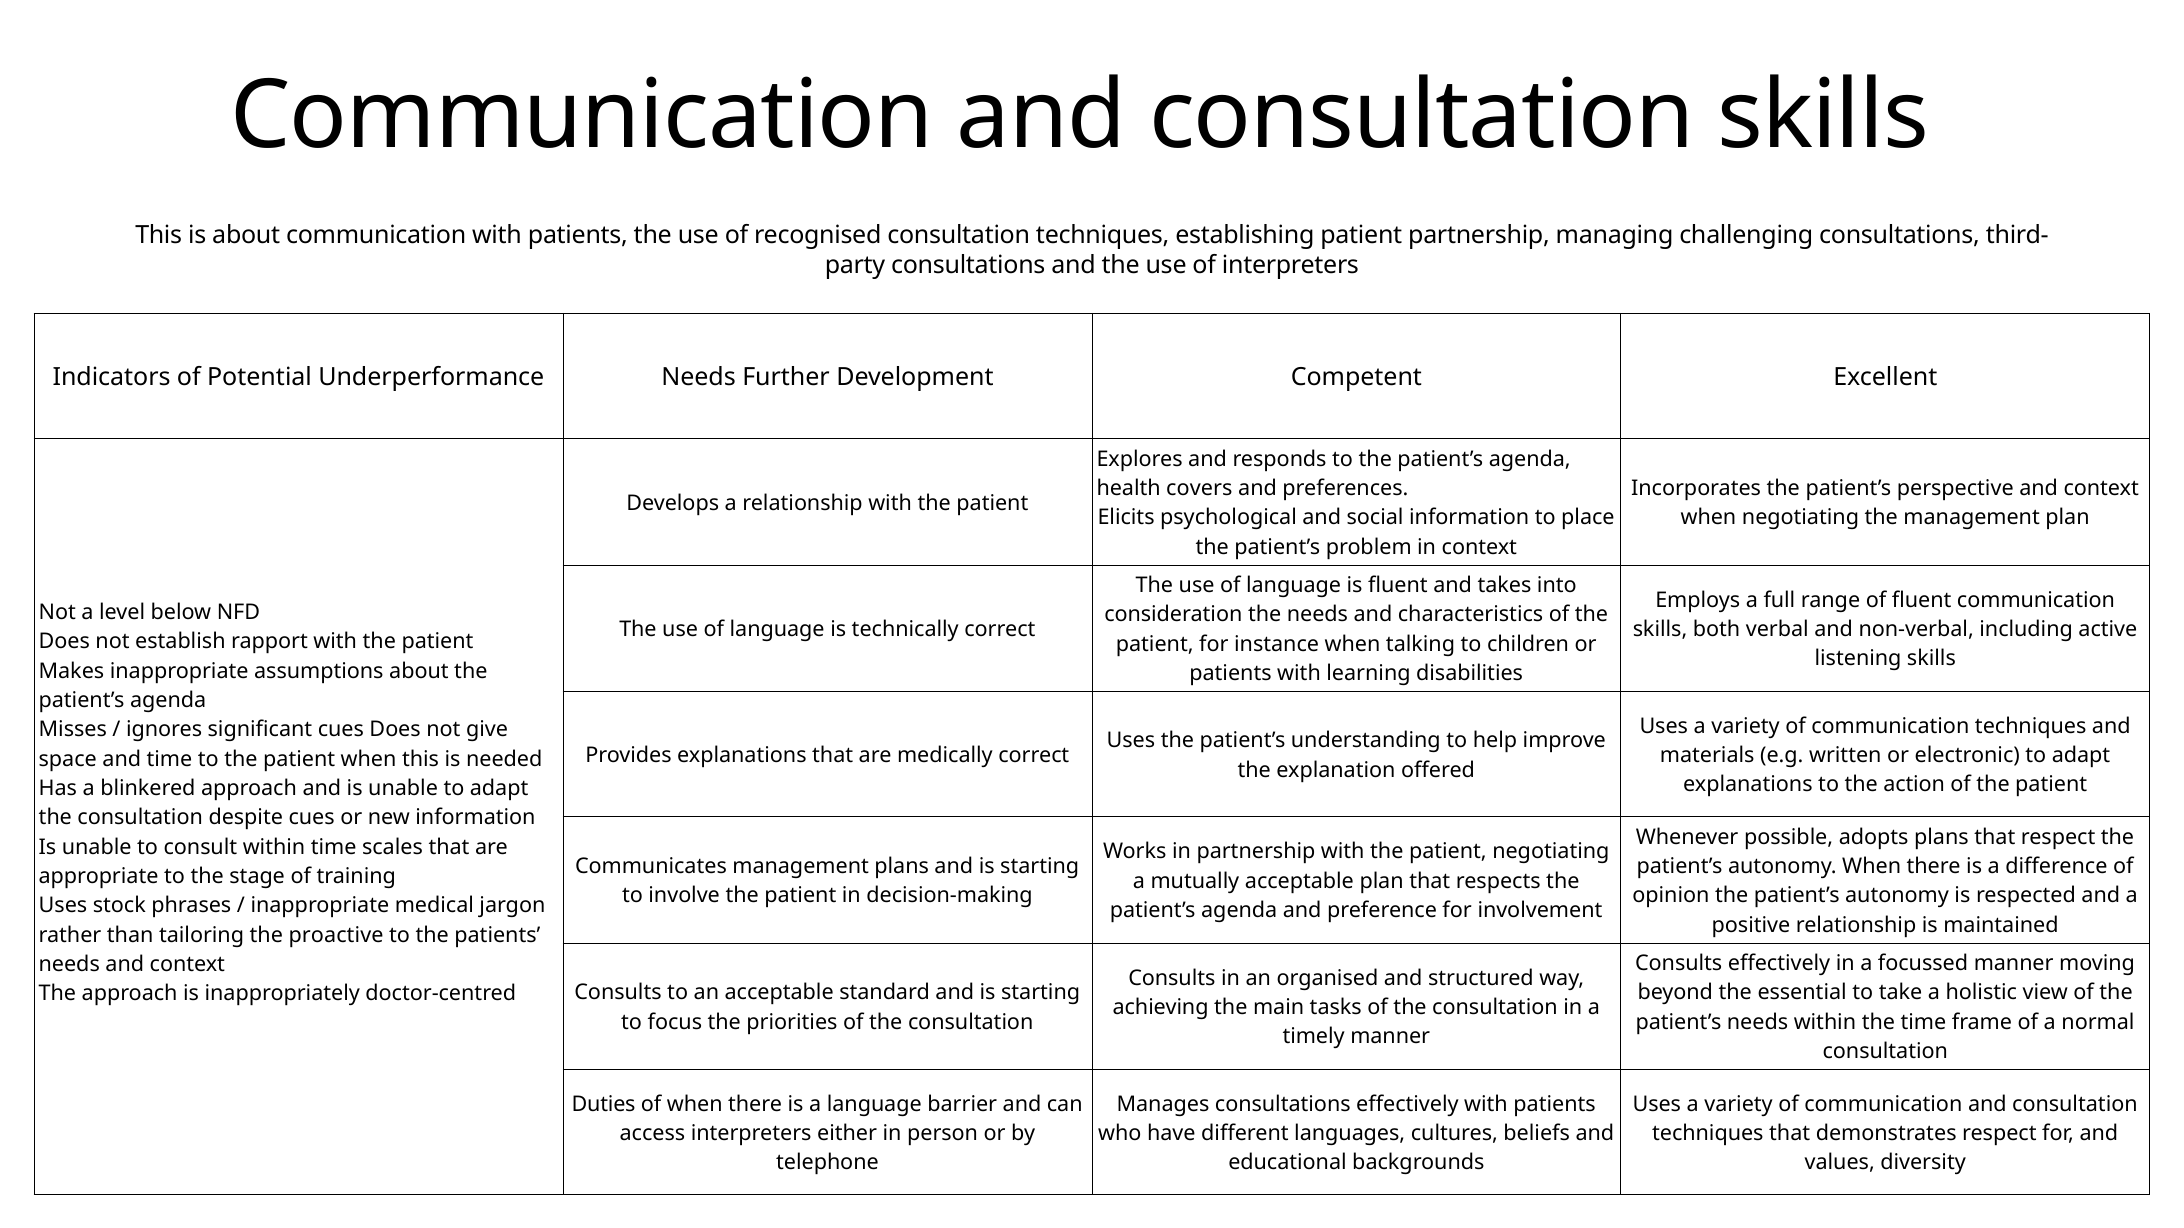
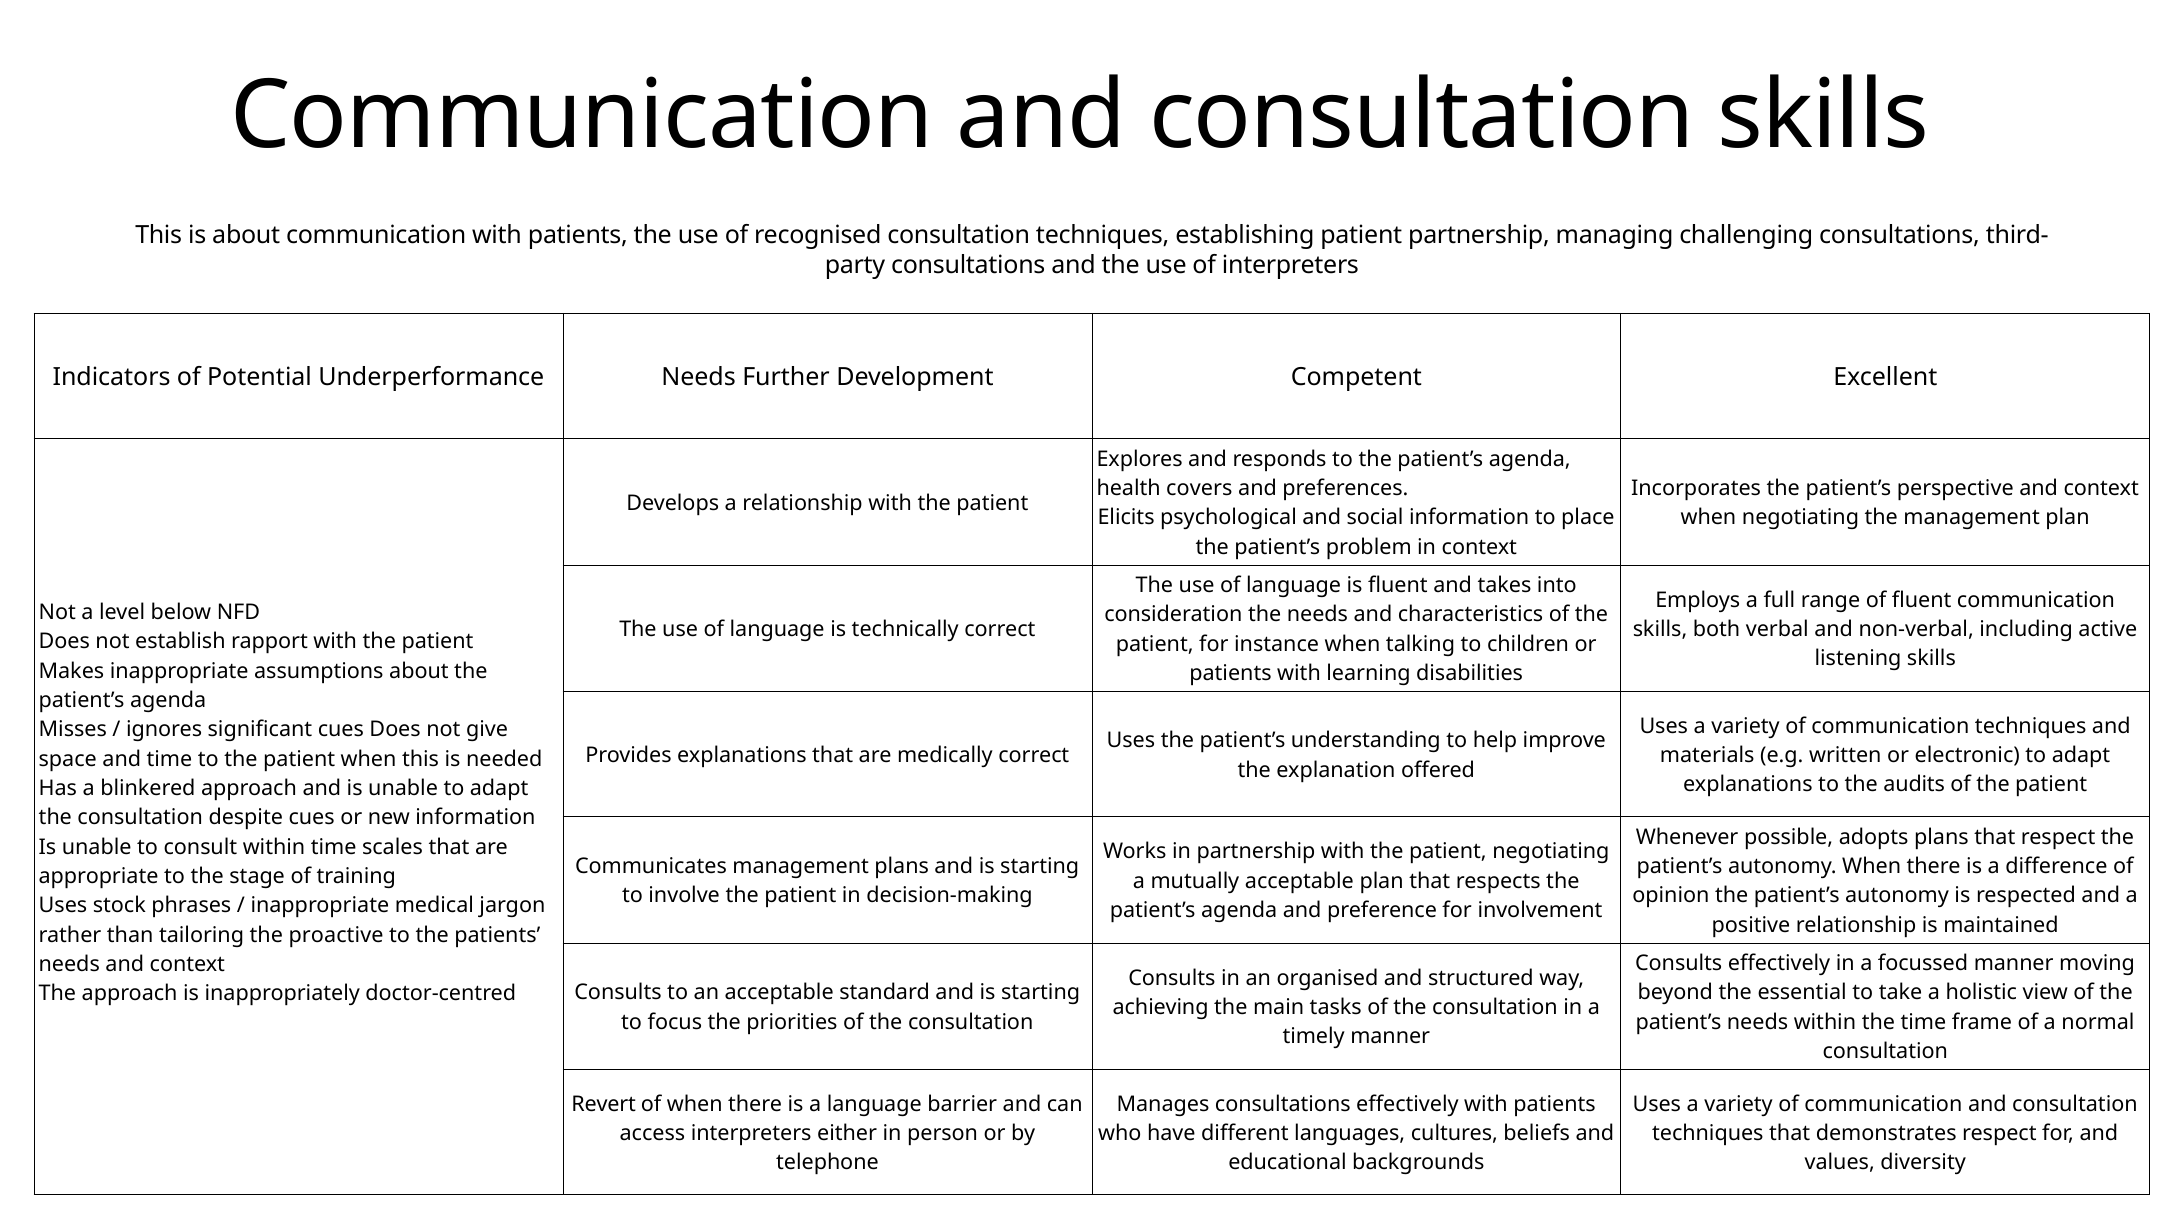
action: action -> audits
Duties: Duties -> Revert
